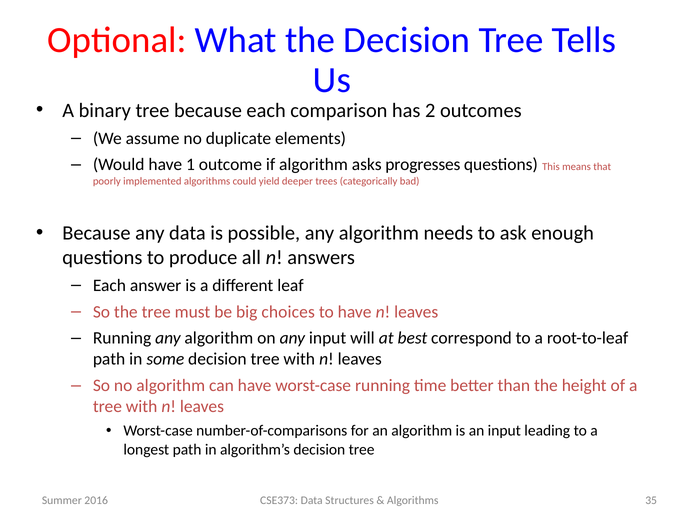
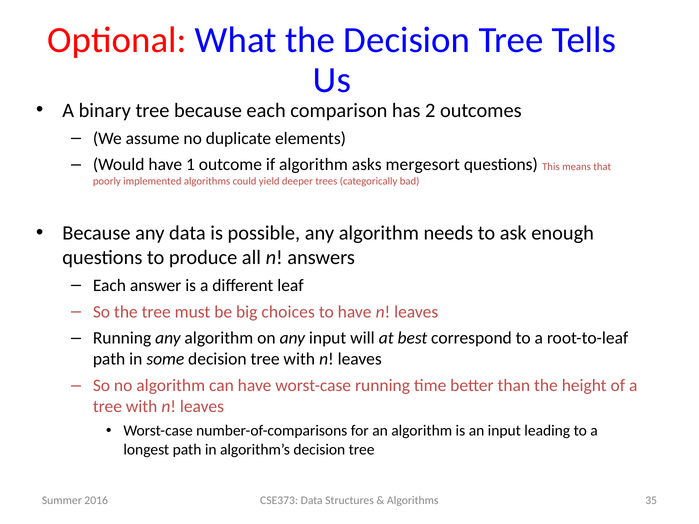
progresses: progresses -> mergesort
